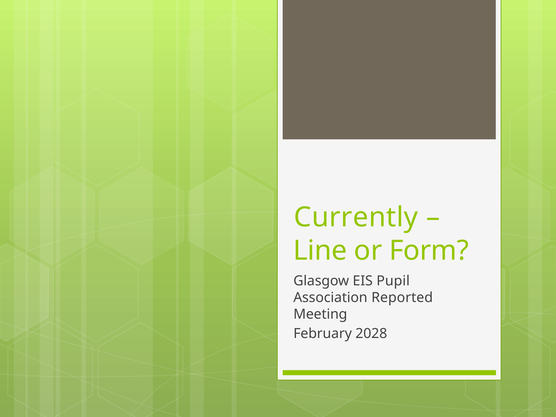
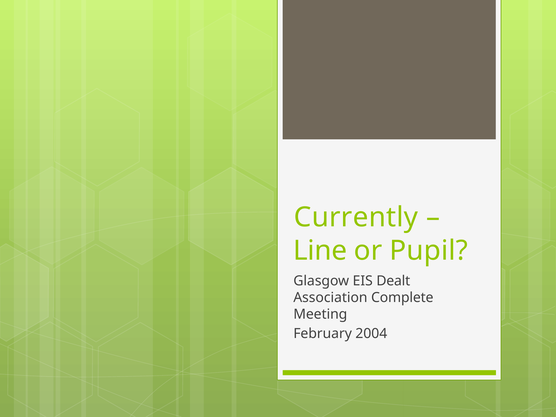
Form: Form -> Pupil
Pupil: Pupil -> Dealt
Reported: Reported -> Complete
2028: 2028 -> 2004
